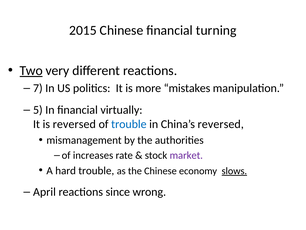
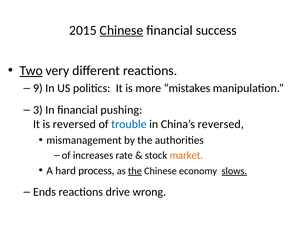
Chinese at (122, 30) underline: none -> present
turning: turning -> success
7: 7 -> 9
5: 5 -> 3
virtually: virtually -> pushing
market colour: purple -> orange
hard trouble: trouble -> process
the at (135, 171) underline: none -> present
April: April -> Ends
since: since -> drive
